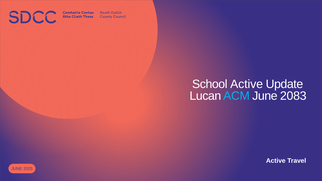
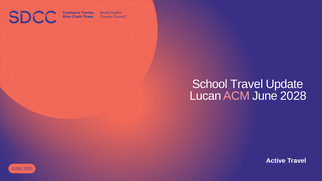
School Active: Active -> Travel
ACM colour: light blue -> pink
2083: 2083 -> 2028
